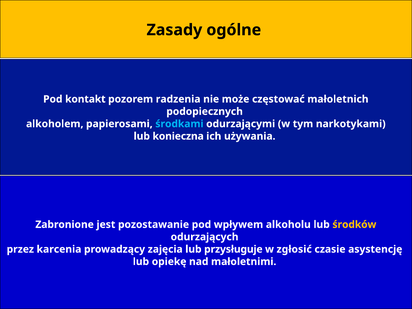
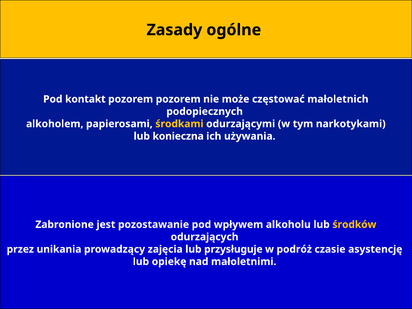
pozorem radzenia: radzenia -> pozorem
środkami colour: light blue -> yellow
karcenia: karcenia -> unikania
zgłosić: zgłosić -> podróż
